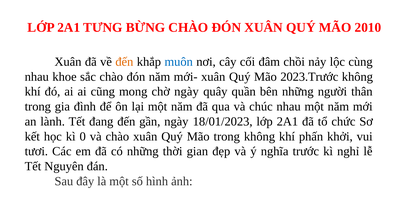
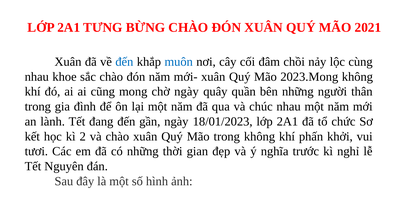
2010: 2010 -> 2021
đến at (124, 62) colour: orange -> blue
2023.Trước: 2023.Trước -> 2023.Mong
0: 0 -> 2
